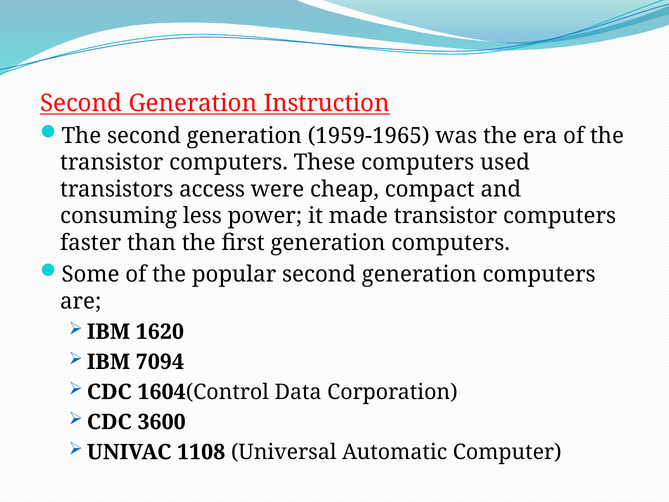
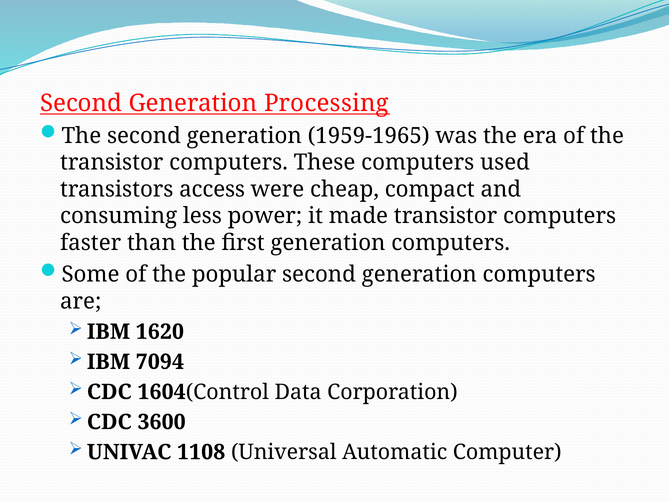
Instruction: Instruction -> Processing
